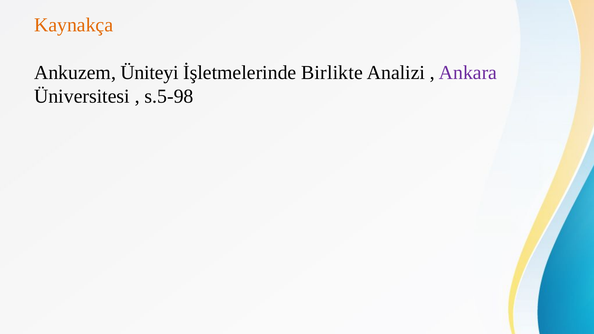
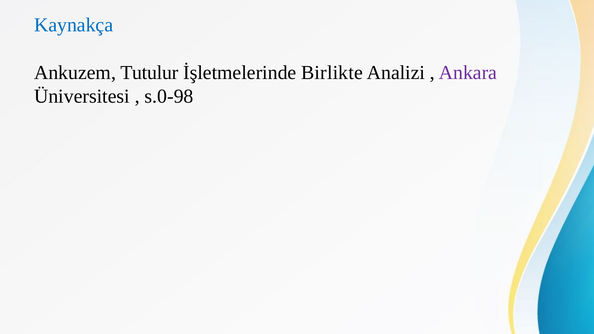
Kaynakça colour: orange -> blue
Üniteyi: Üniteyi -> Tutulur
s.5-98: s.5-98 -> s.0-98
